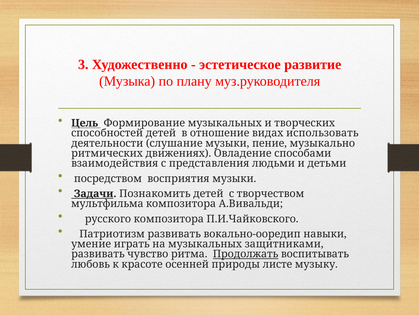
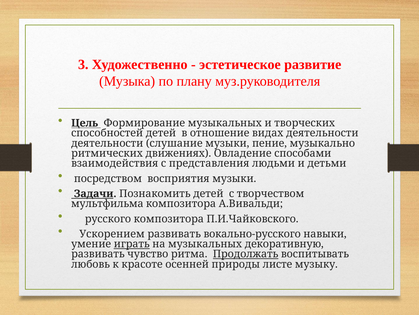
видах использовать: использовать -> деятельности
Патриотизм: Патриотизм -> Ускорением
вокально-ооредип: вокально-ооредип -> вокально-русского
играть underline: none -> present
защитниками: защитниками -> декоративную
